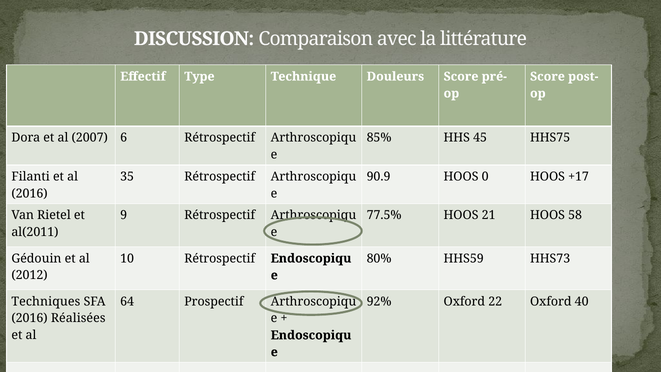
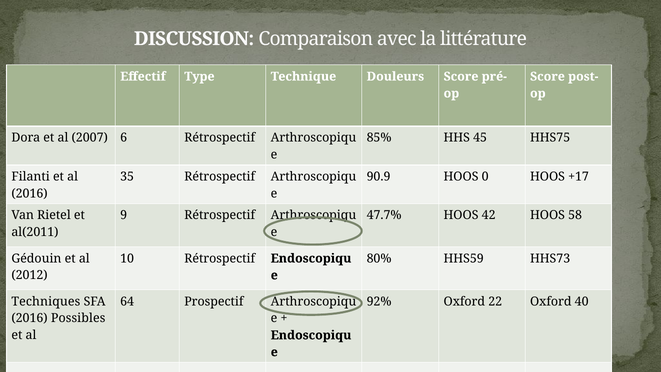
77.5%: 77.5% -> 47.7%
21: 21 -> 42
Réalisées: Réalisées -> Possibles
